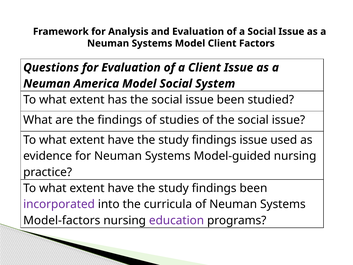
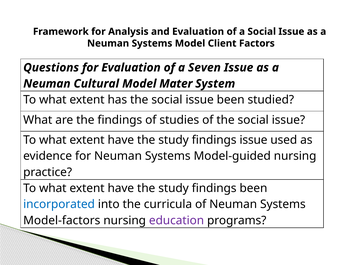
a Client: Client -> Seven
America: America -> Cultural
Model Social: Social -> Mater
incorporated colour: purple -> blue
